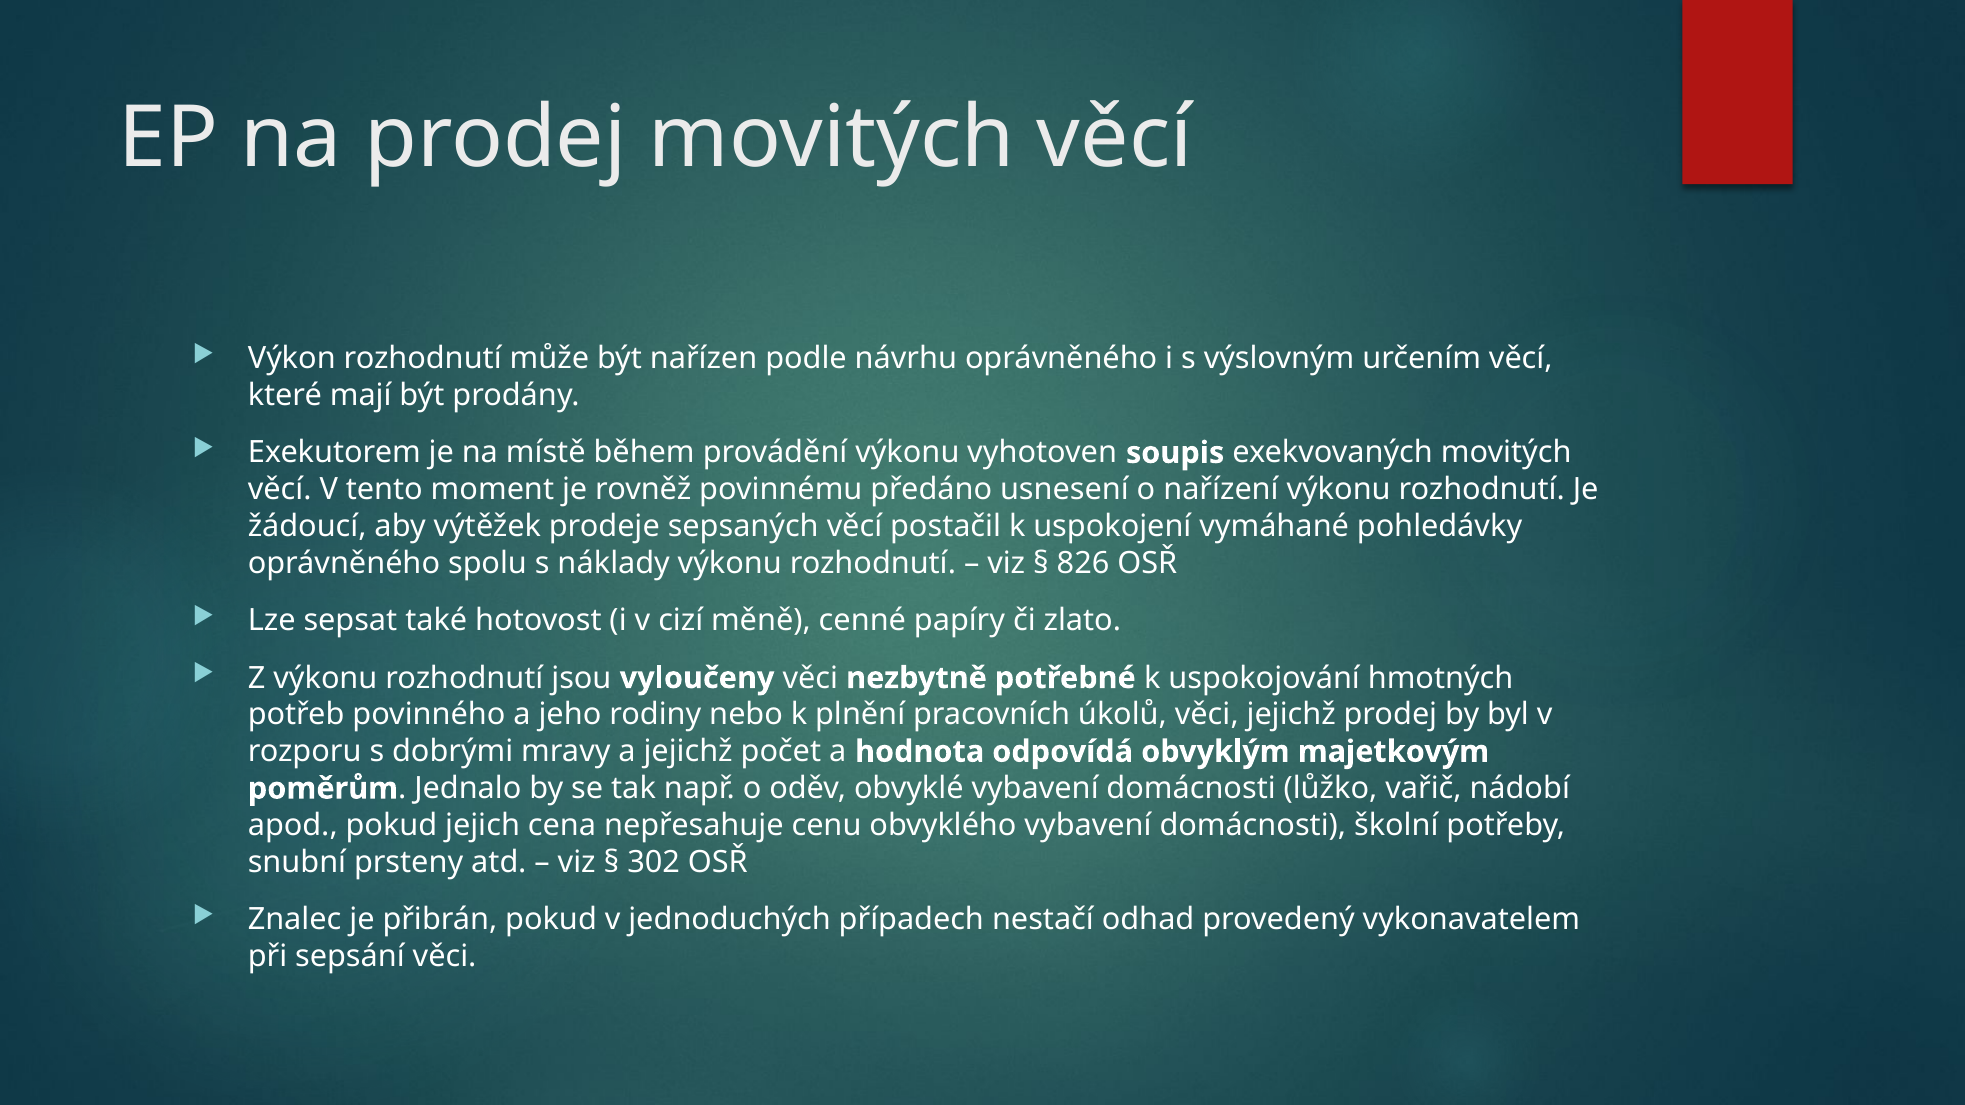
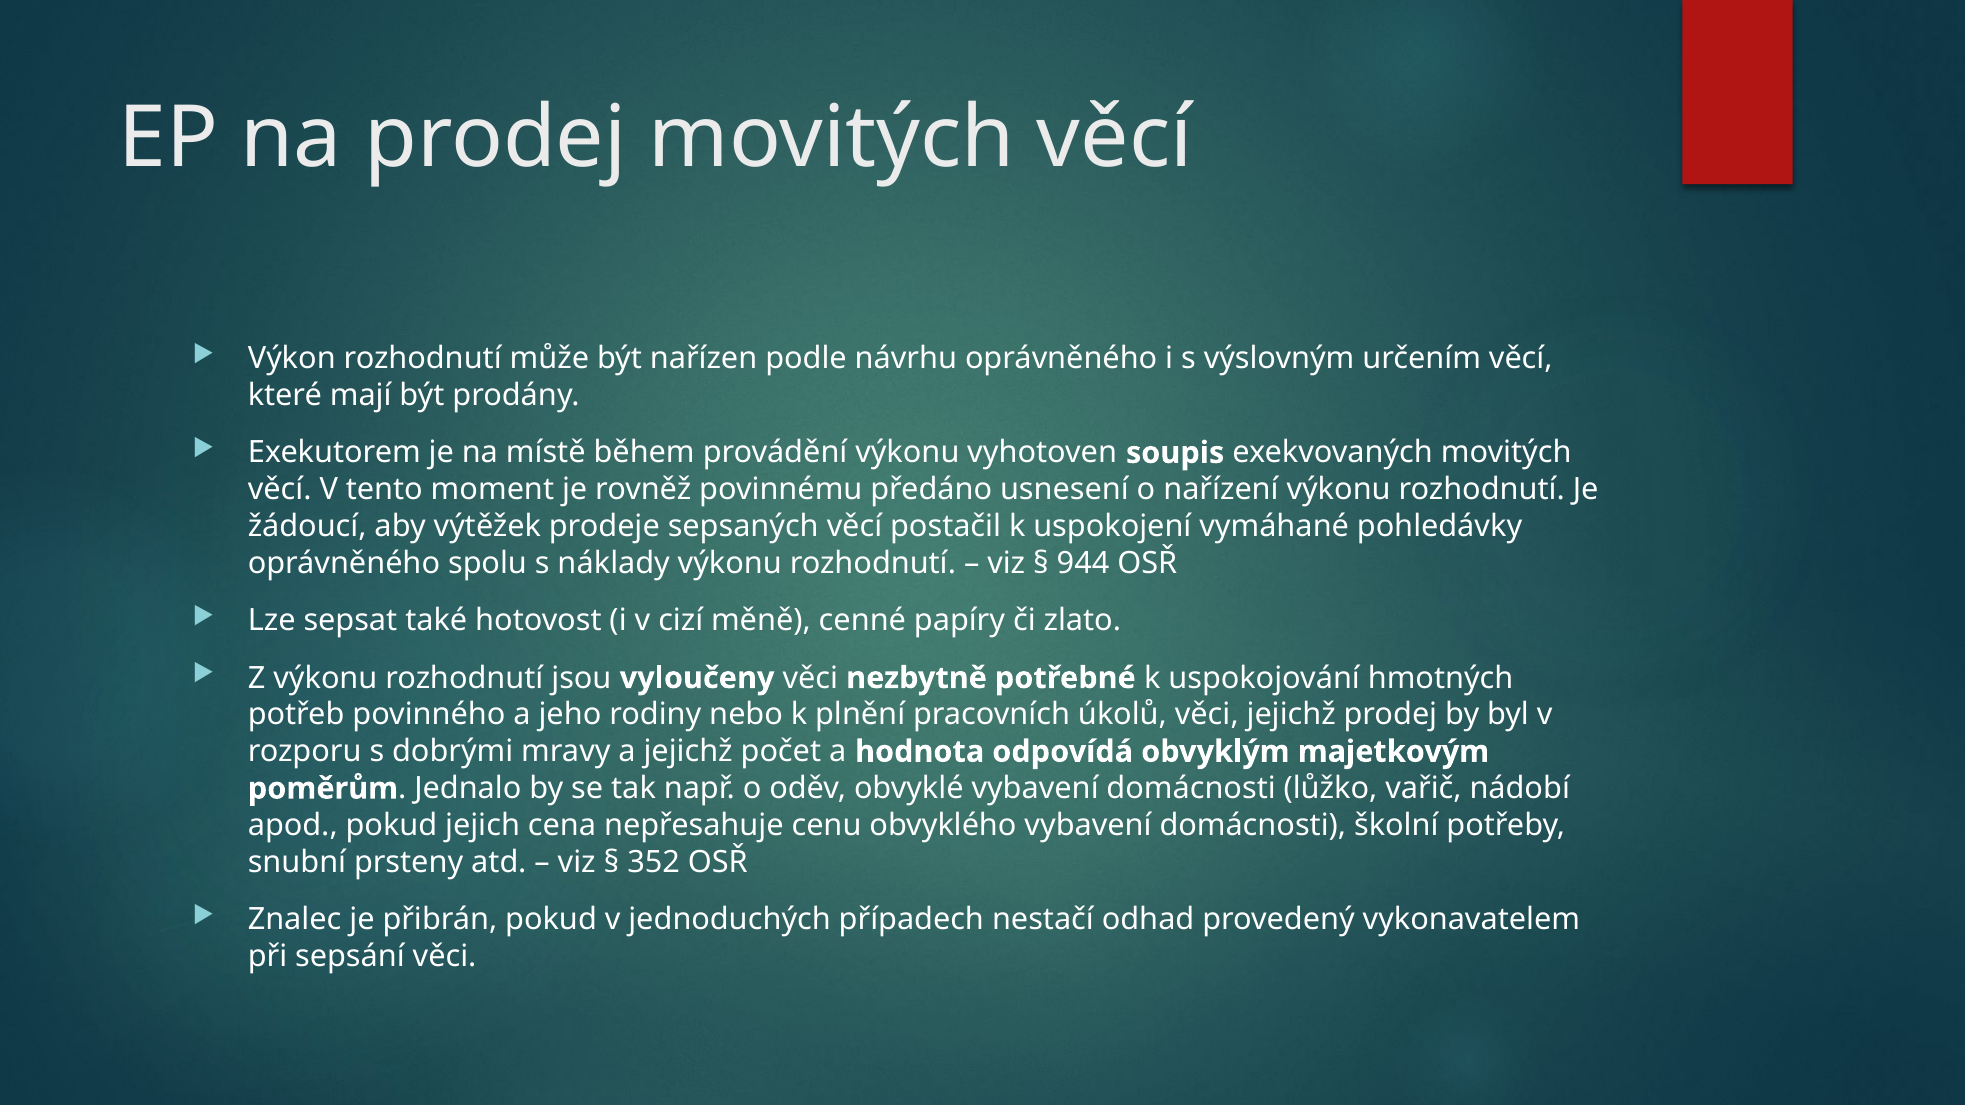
826: 826 -> 944
302: 302 -> 352
